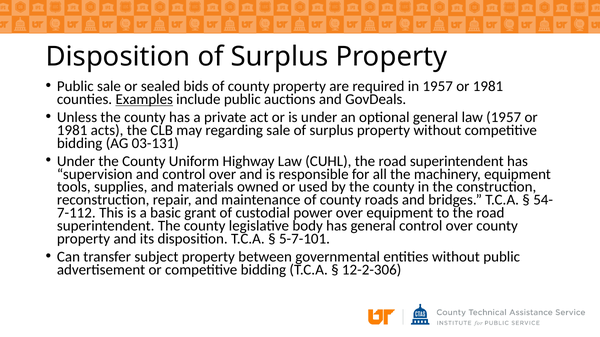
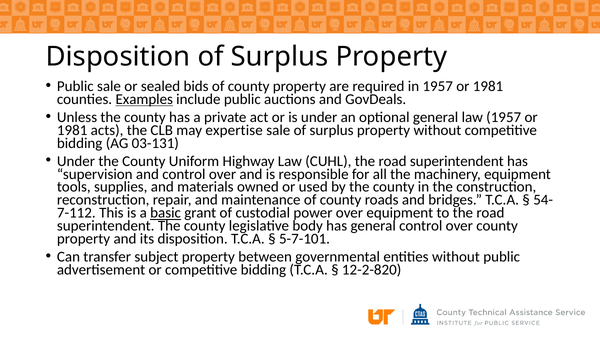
regarding: regarding -> expertise
basic underline: none -> present
12-2-306: 12-2-306 -> 12-2-820
